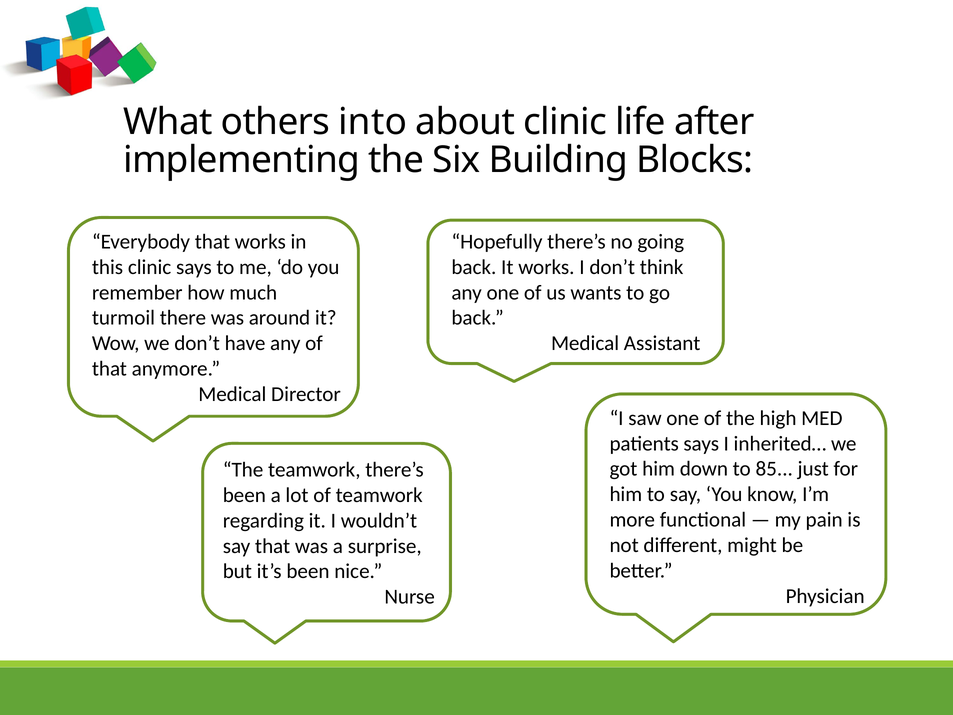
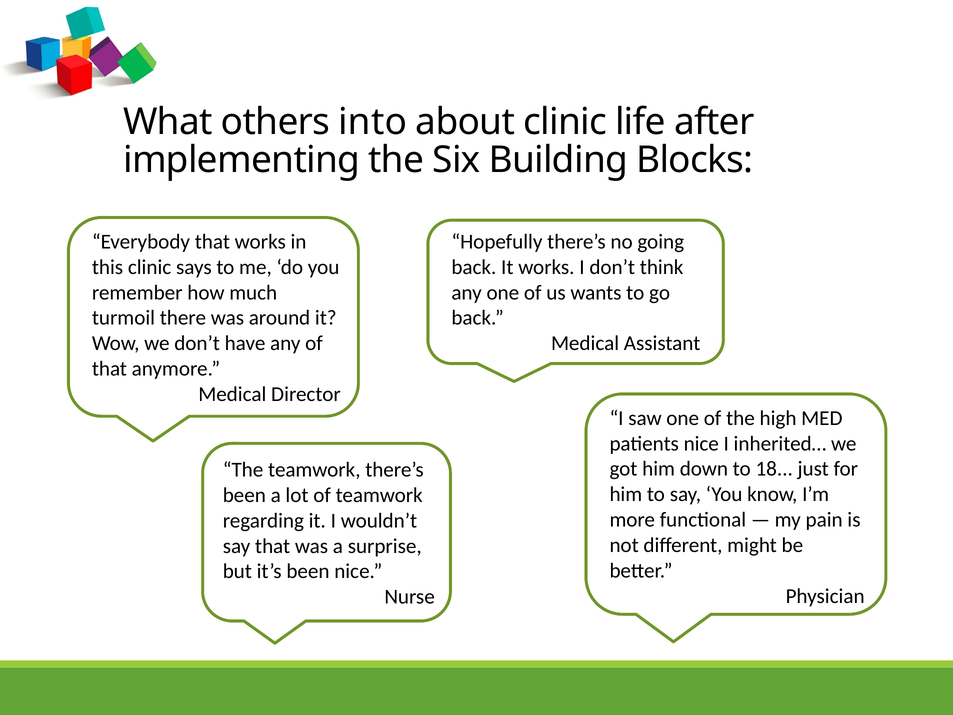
patients says: says -> nice
85: 85 -> 18
